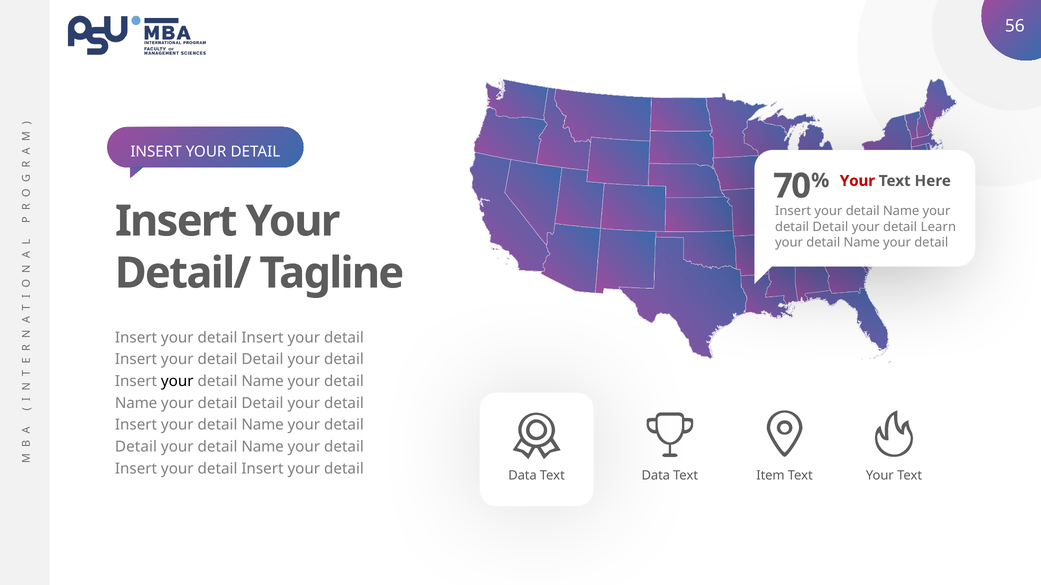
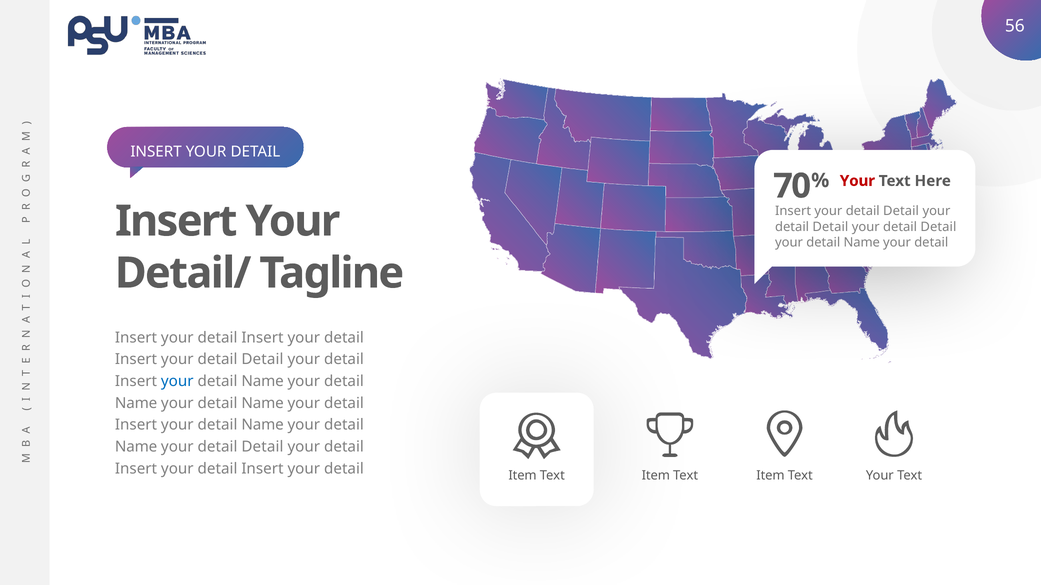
Name at (901, 211): Name -> Detail
Learn at (938, 227): Learn -> Detail
your at (177, 382) colour: black -> blue
Detail at (262, 403): Detail -> Name
Detail at (136, 447): Detail -> Name
Name at (263, 447): Name -> Detail
Data at (523, 476): Data -> Item
Data at (656, 476): Data -> Item
